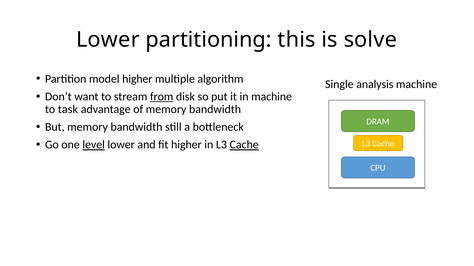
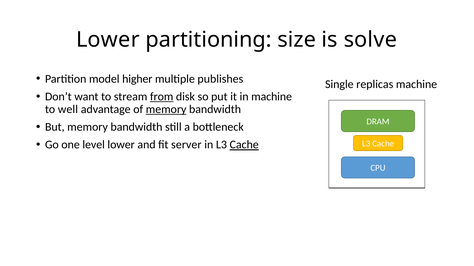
this: this -> size
algorithm: algorithm -> publishes
analysis: analysis -> replicas
task: task -> well
memory at (166, 110) underline: none -> present
level underline: present -> none
fit higher: higher -> server
